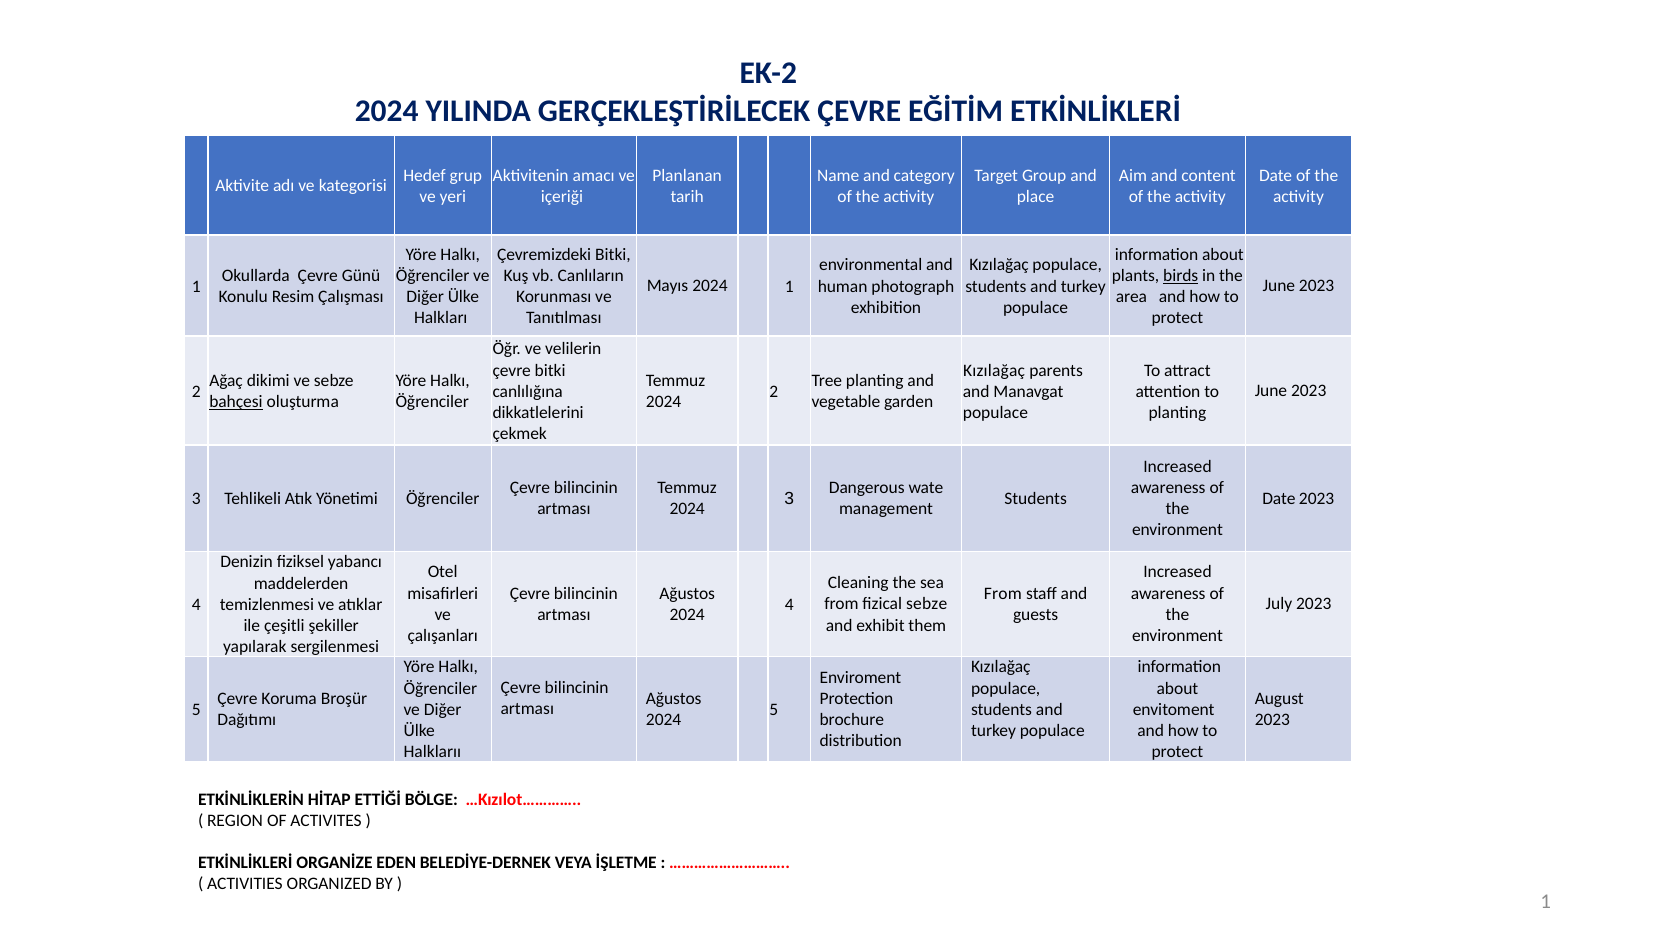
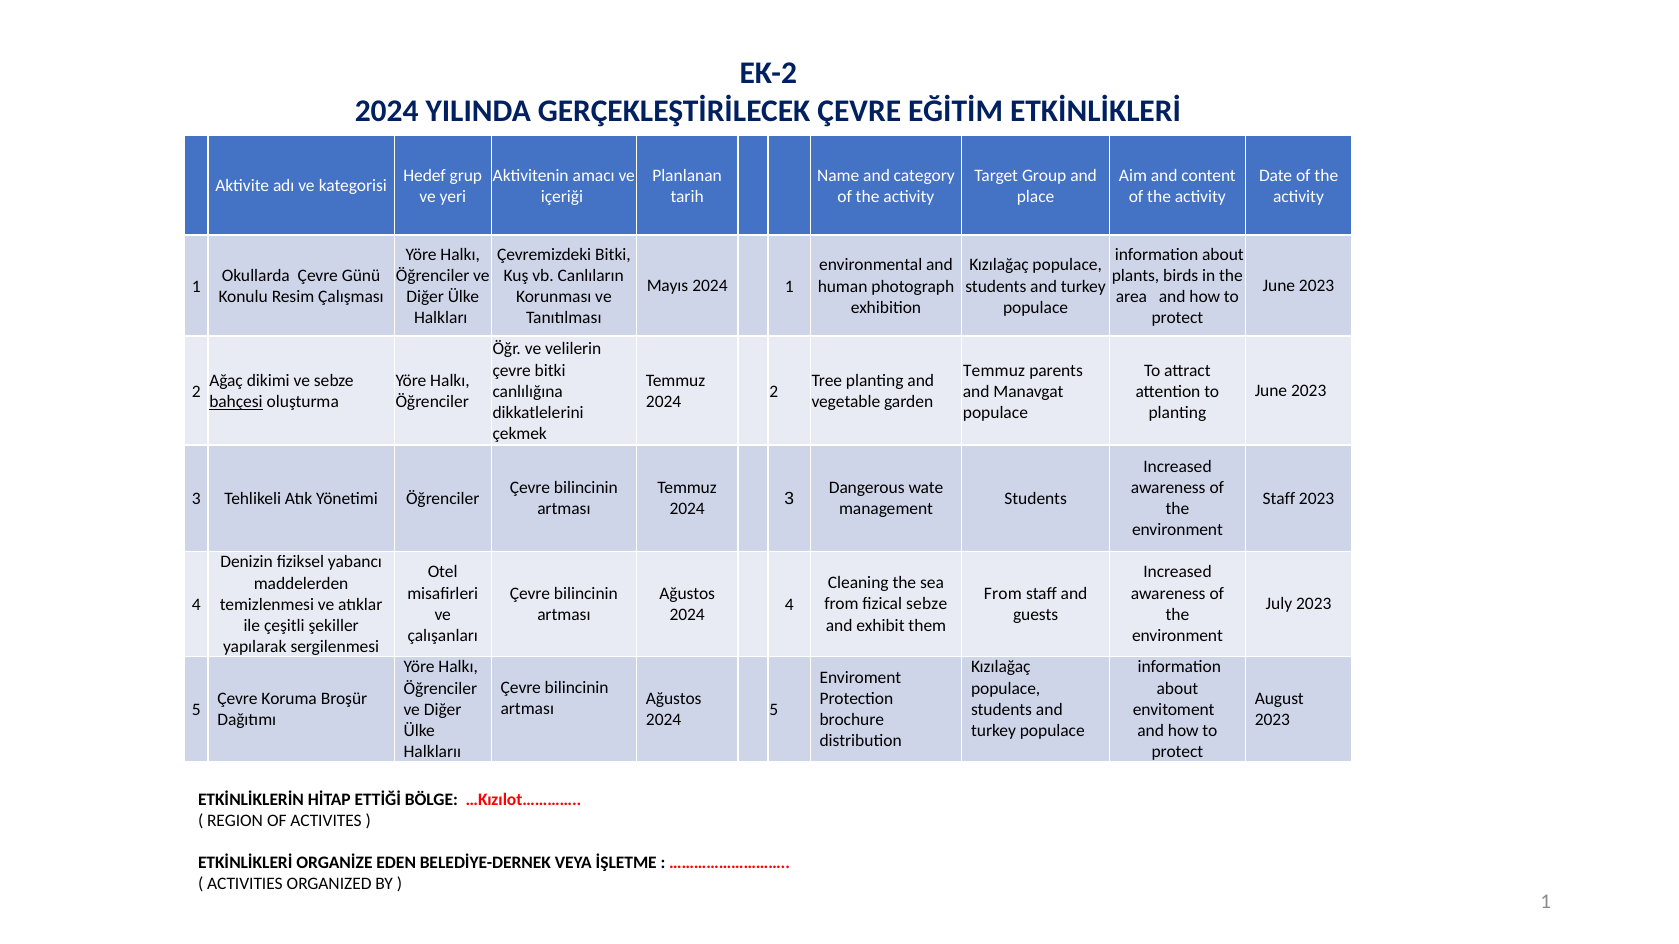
birds underline: present -> none
Kızılağaç at (994, 370): Kızılağaç -> Temmuz
Date at (1279, 499): Date -> Staff
